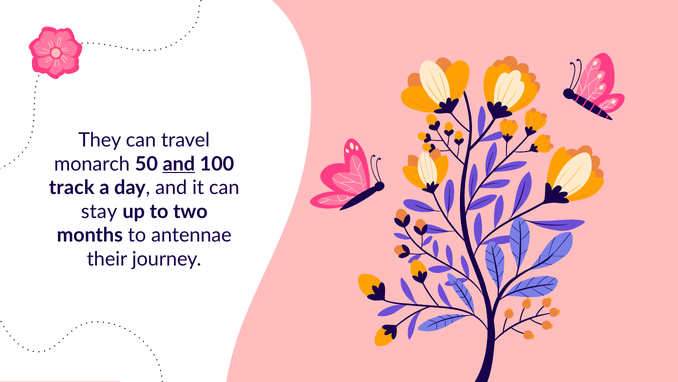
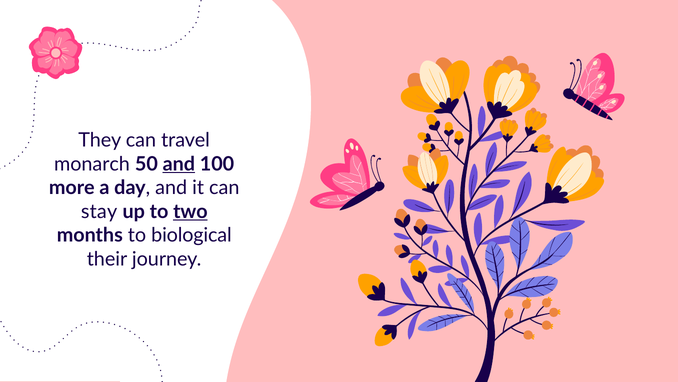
track: track -> more
two underline: none -> present
antennae: antennae -> biological
